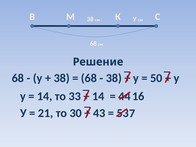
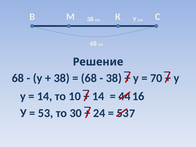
50: 50 -> 70
33: 33 -> 10
21 at (46, 113): 21 -> 53
43: 43 -> 24
